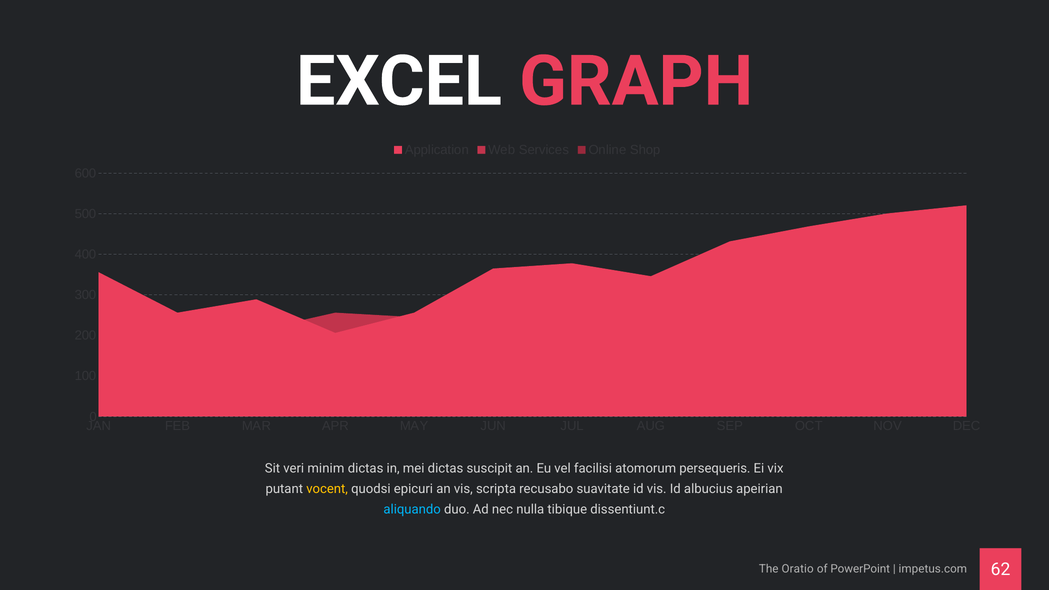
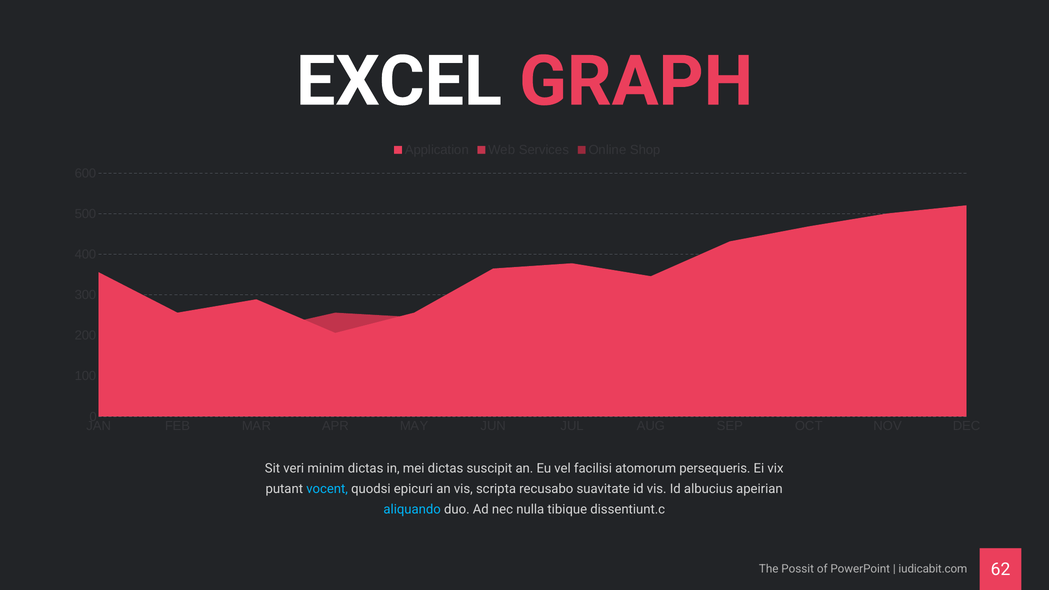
vocent colour: yellow -> light blue
Oratio: Oratio -> Possit
impetus.com: impetus.com -> iudicabit.com
